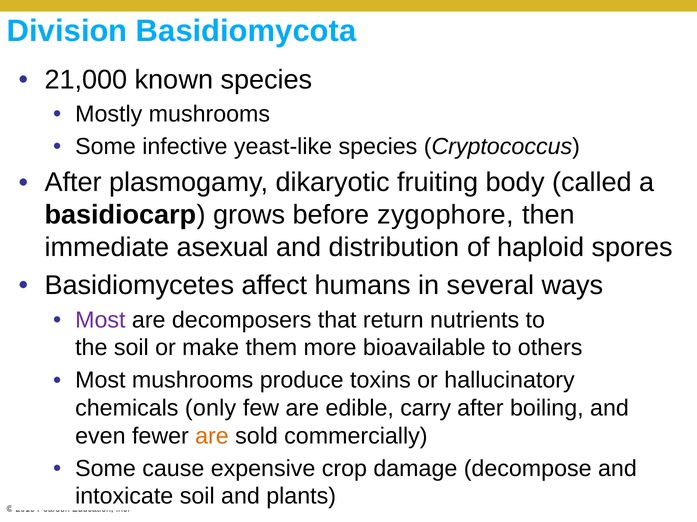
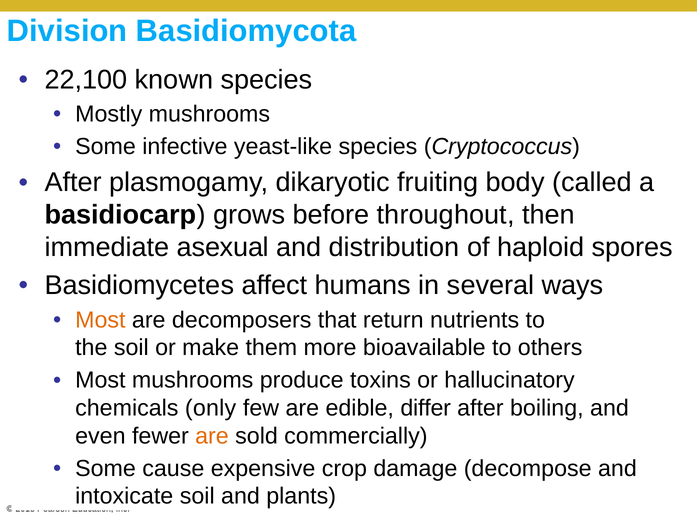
21,000: 21,000 -> 22,100
zygophore: zygophore -> throughout
Most at (100, 320) colour: purple -> orange
carry: carry -> differ
